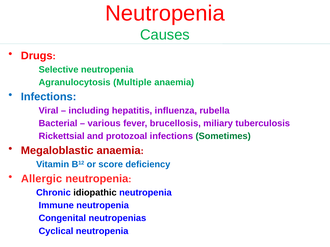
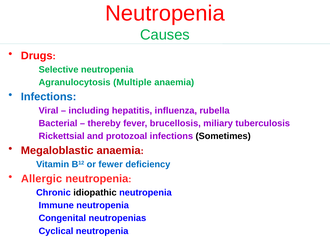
various: various -> thereby
Sometimes colour: green -> black
score: score -> fewer
